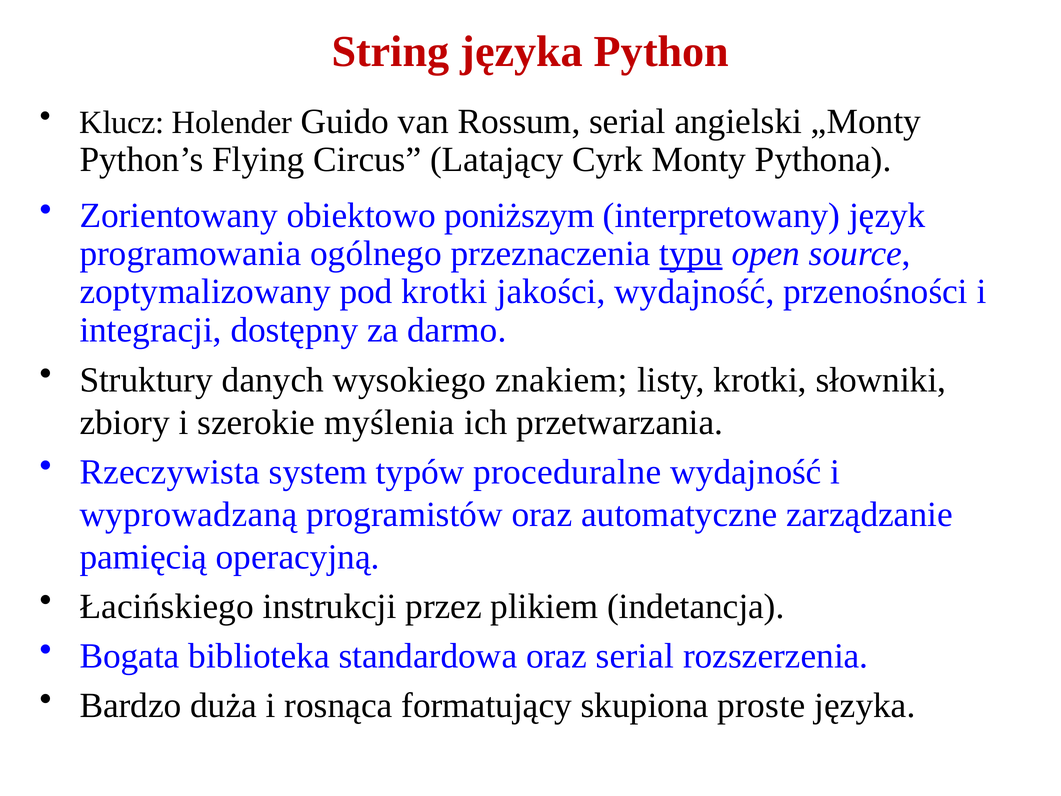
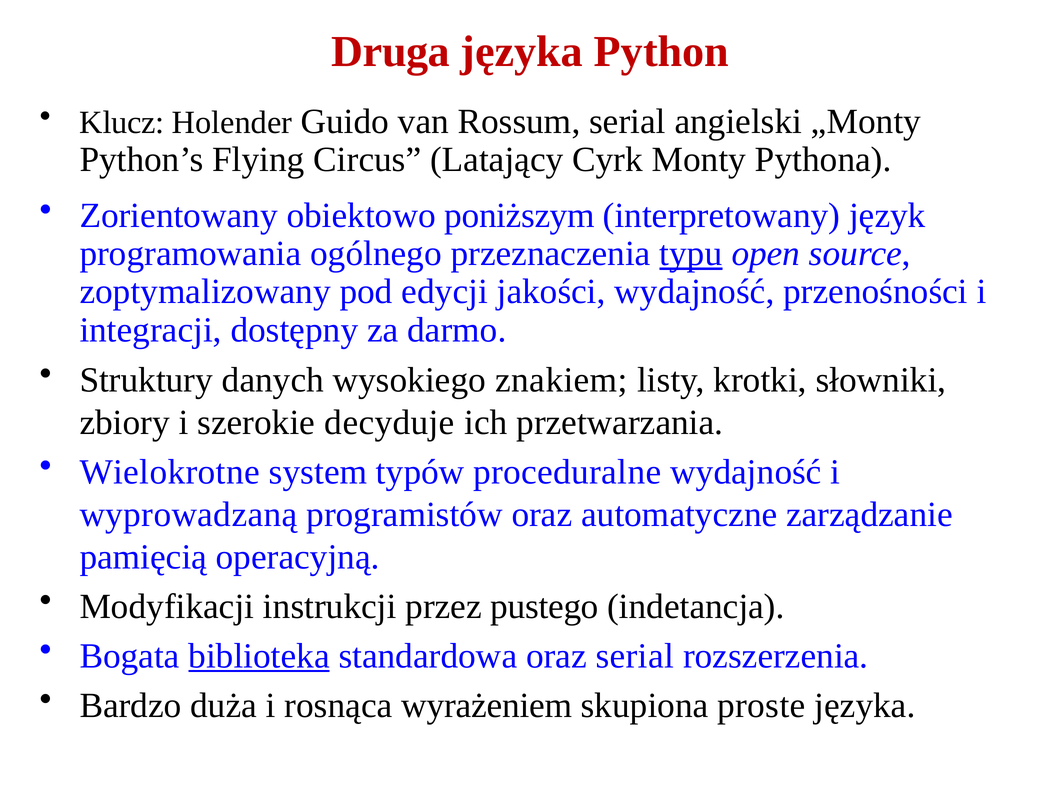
String: String -> Druga
pod krotki: krotki -> edycji
myślenia: myślenia -> decyduje
Rzeczywista: Rzeczywista -> Wielokrotne
Łacińskiego: Łacińskiego -> Modyfikacji
plikiem: plikiem -> pustego
biblioteka underline: none -> present
formatujący: formatujący -> wyrażeniem
